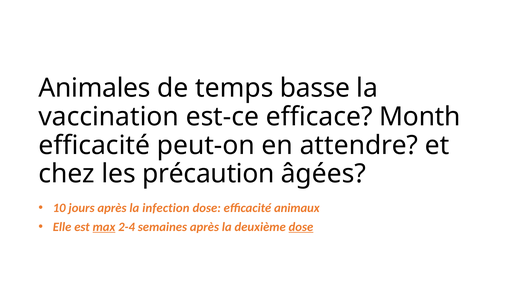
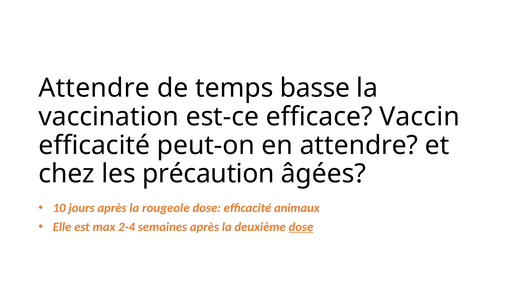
Animales at (95, 88): Animales -> Attendre
Month: Month -> Vaccin
infection: infection -> rougeole
max underline: present -> none
